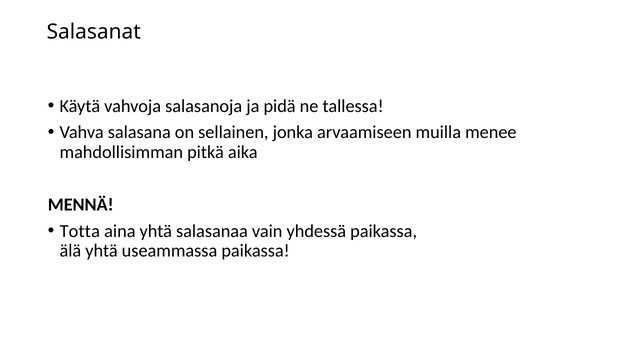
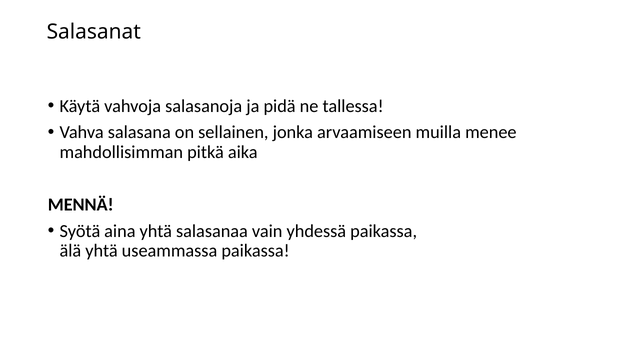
Totta: Totta -> Syötä
